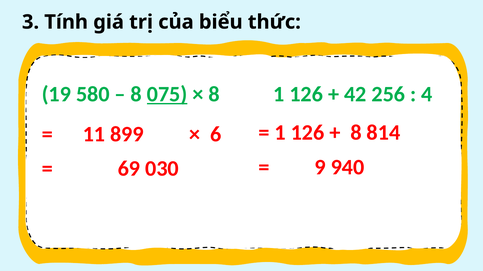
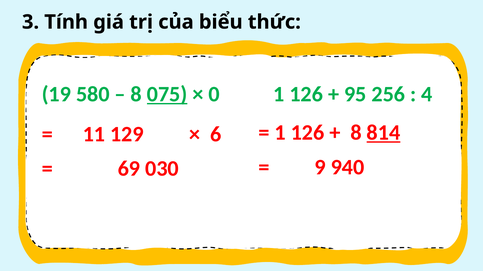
8 at (214, 95): 8 -> 0
42: 42 -> 95
814 underline: none -> present
899: 899 -> 129
